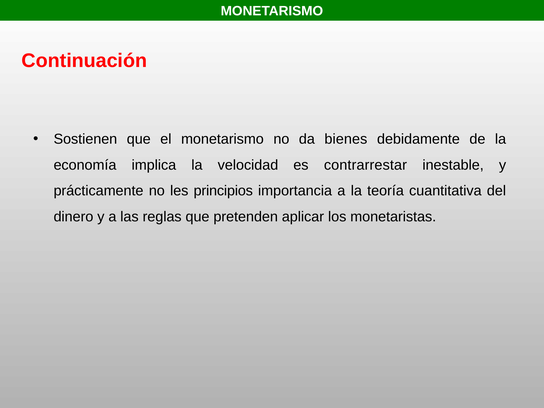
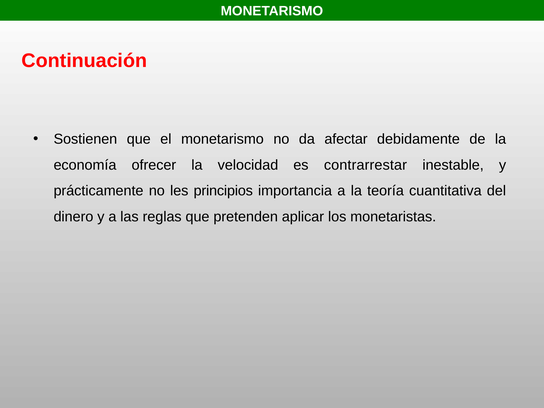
bienes: bienes -> afectar
implica: implica -> ofrecer
